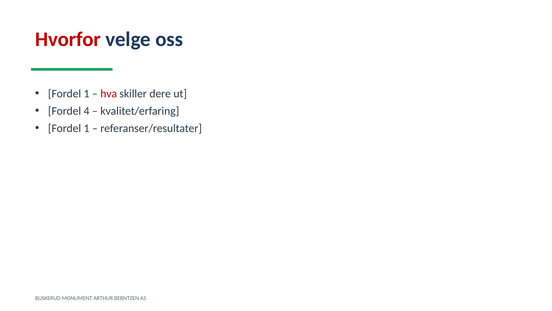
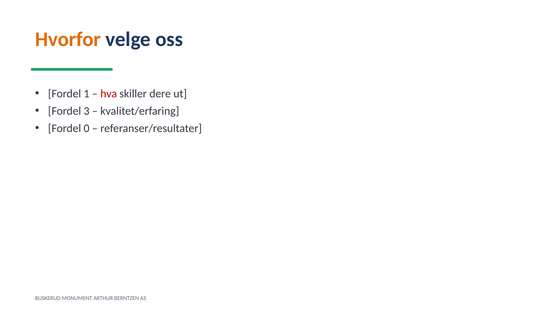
Hvorfor colour: red -> orange
4: 4 -> 3
1 at (87, 128): 1 -> 0
